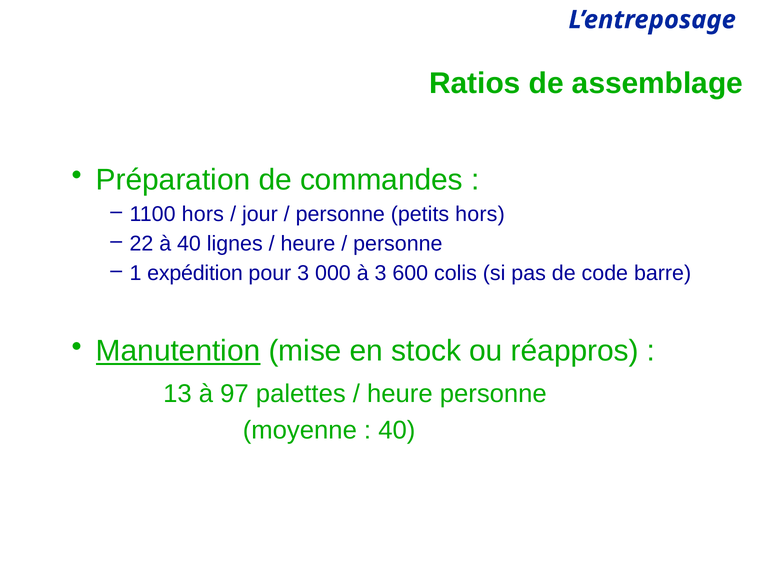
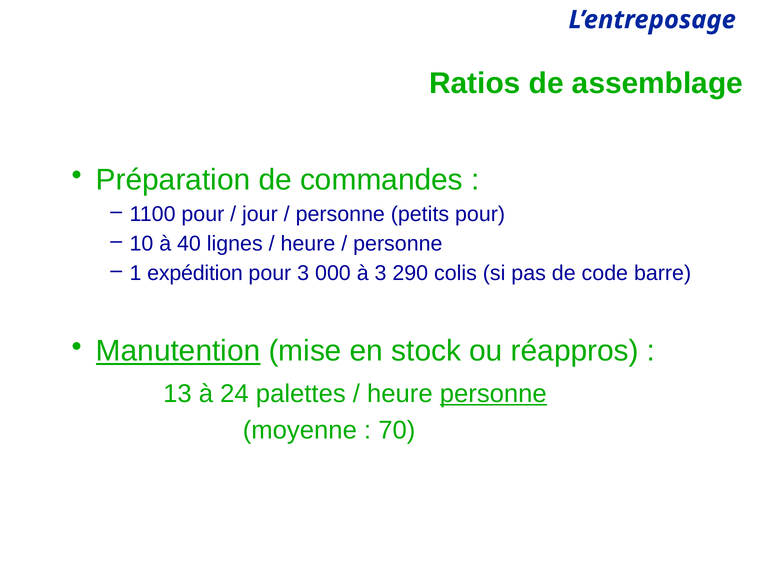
1100 hors: hors -> pour
petits hors: hors -> pour
22: 22 -> 10
600: 600 -> 290
97: 97 -> 24
personne at (493, 394) underline: none -> present
40 at (397, 430): 40 -> 70
